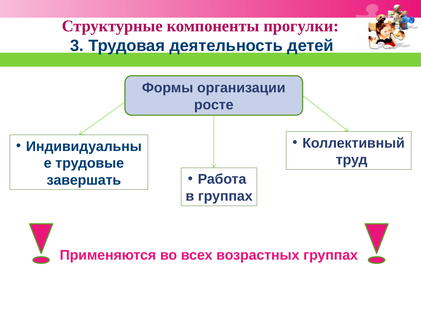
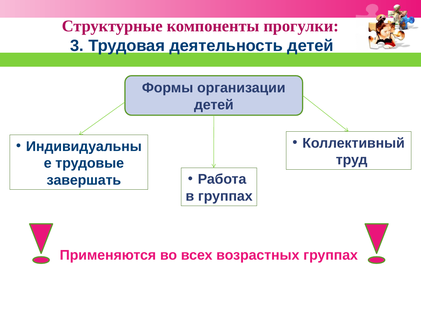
росте at (214, 105): росте -> детей
